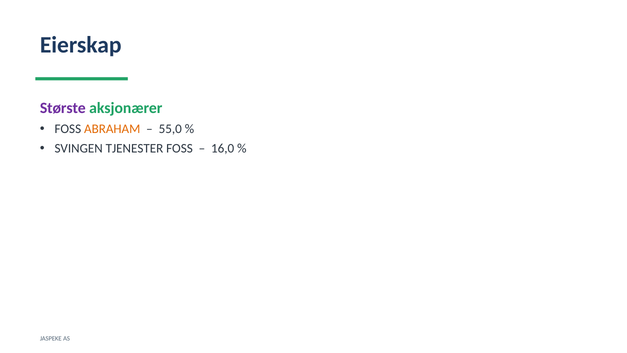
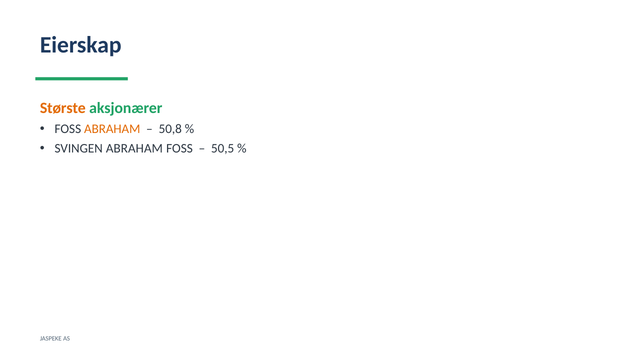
Største colour: purple -> orange
55,0: 55,0 -> 50,8
SVINGEN TJENESTER: TJENESTER -> ABRAHAM
16,0: 16,0 -> 50,5
